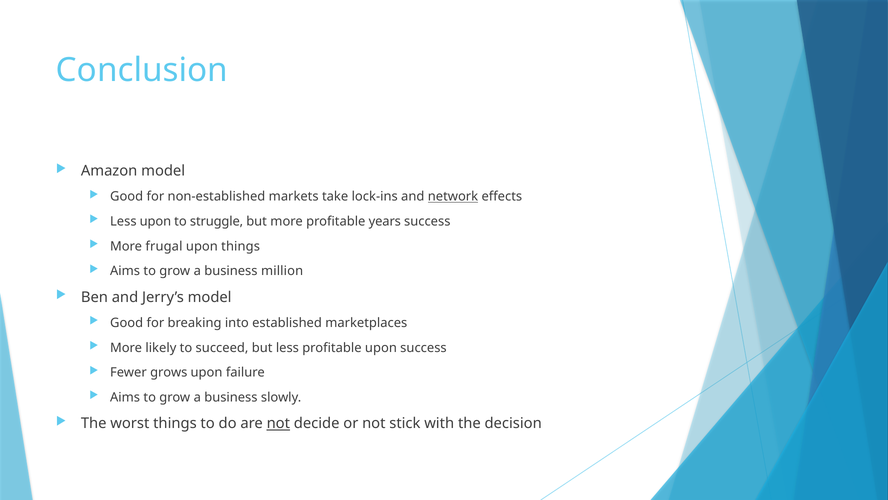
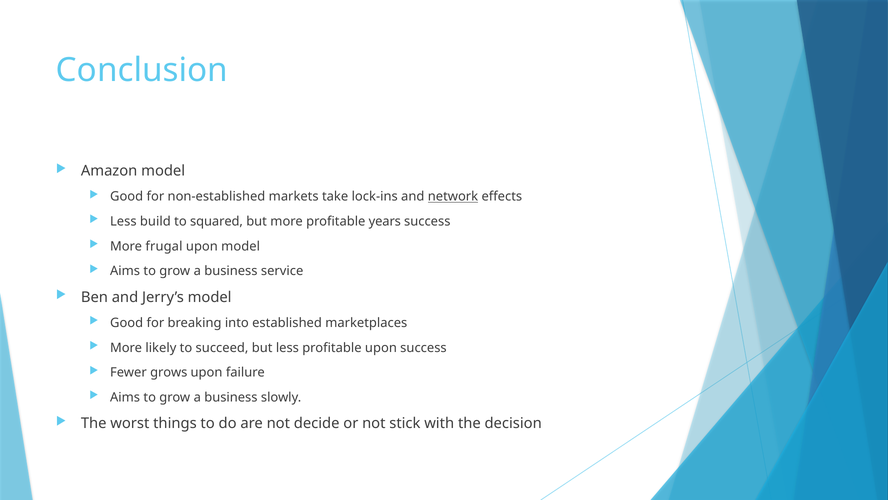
Less upon: upon -> build
struggle: struggle -> squared
upon things: things -> model
million: million -> service
not at (278, 423) underline: present -> none
